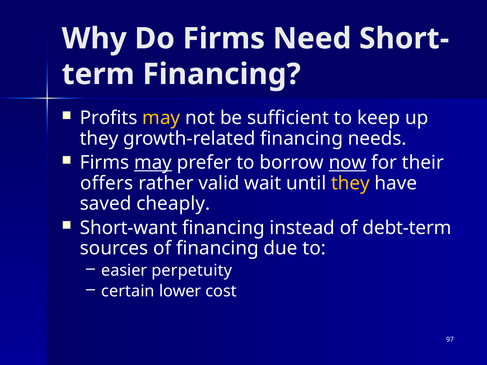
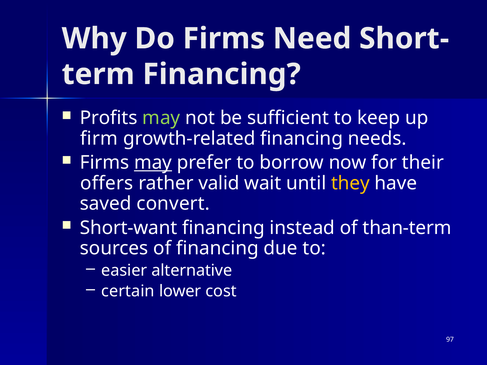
may at (161, 118) colour: yellow -> light green
they at (99, 139): they -> firm
now underline: present -> none
cheaply: cheaply -> convert
debt-term: debt-term -> than-term
perpetuity: perpetuity -> alternative
